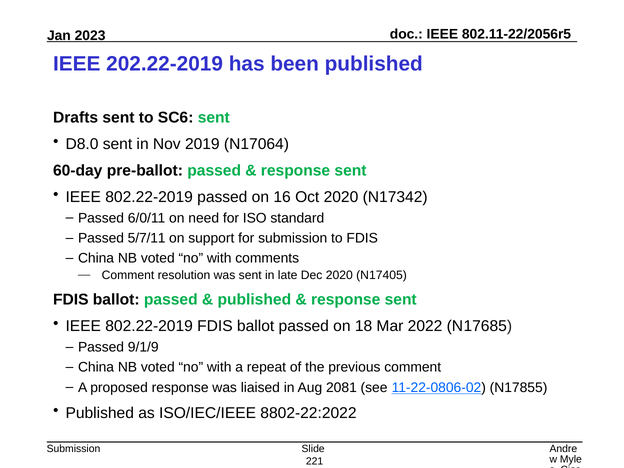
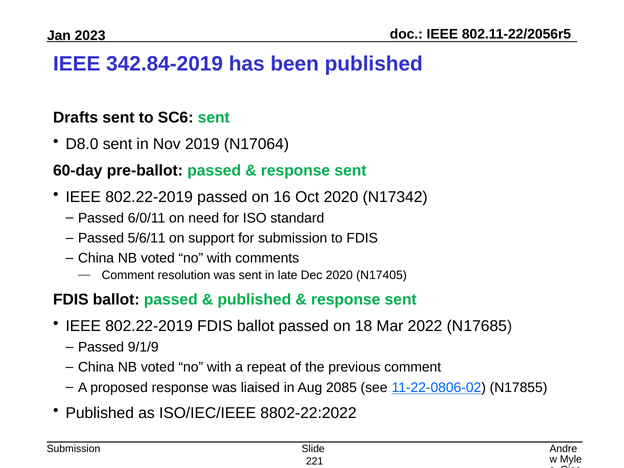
202.22-2019: 202.22-2019 -> 342.84-2019
5/7/11: 5/7/11 -> 5/6/11
2081: 2081 -> 2085
